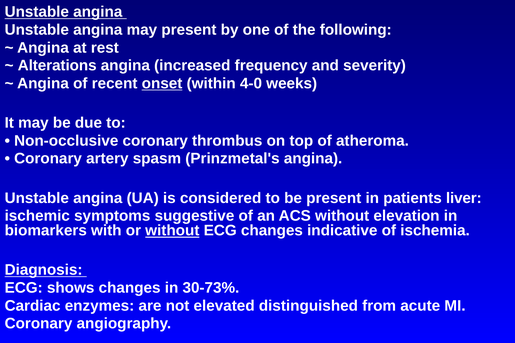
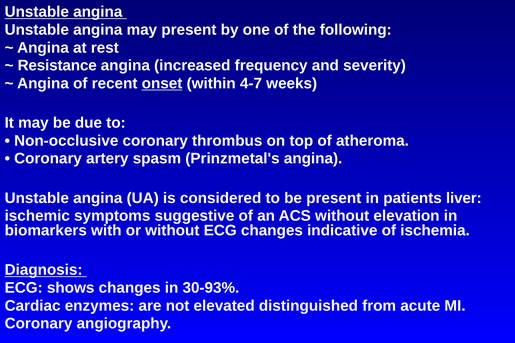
Alterations: Alterations -> Resistance
4-0: 4-0 -> 4-7
without at (172, 231) underline: present -> none
30-73%: 30-73% -> 30-93%
